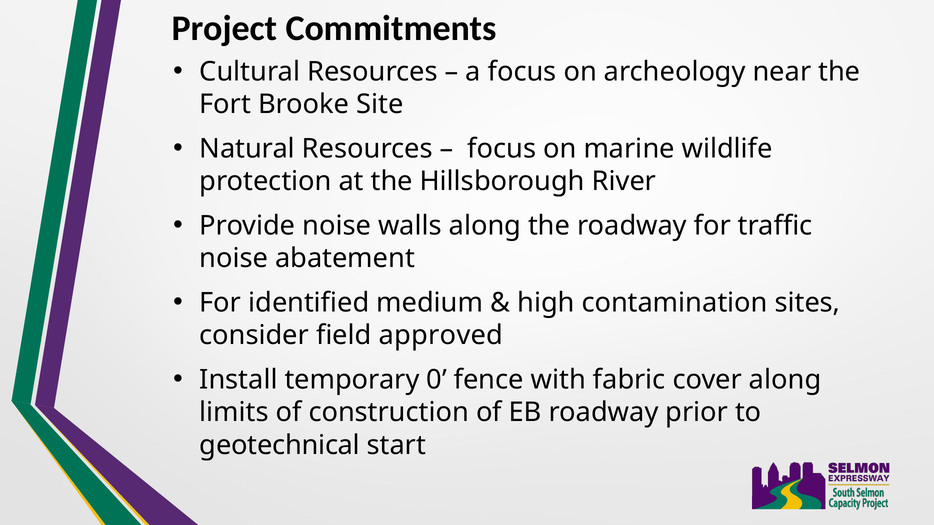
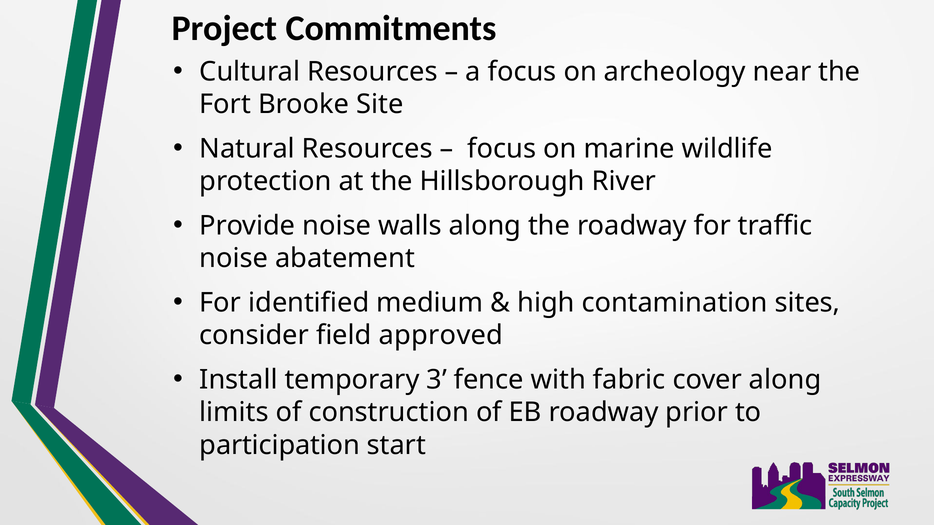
0: 0 -> 3
geotechnical: geotechnical -> participation
